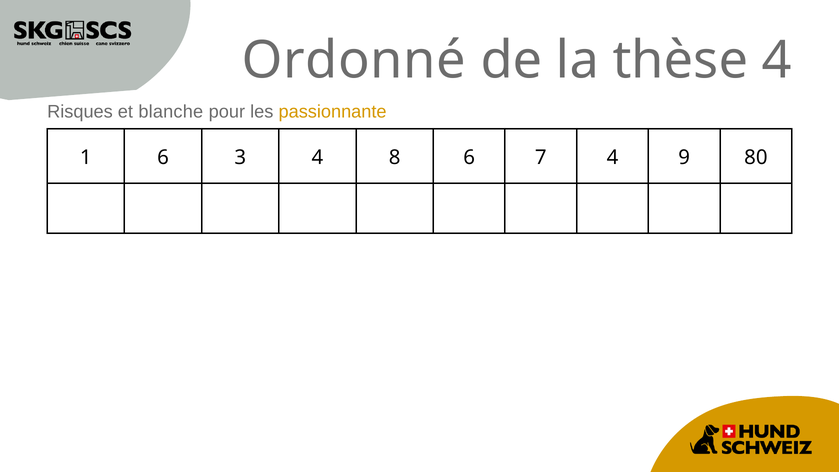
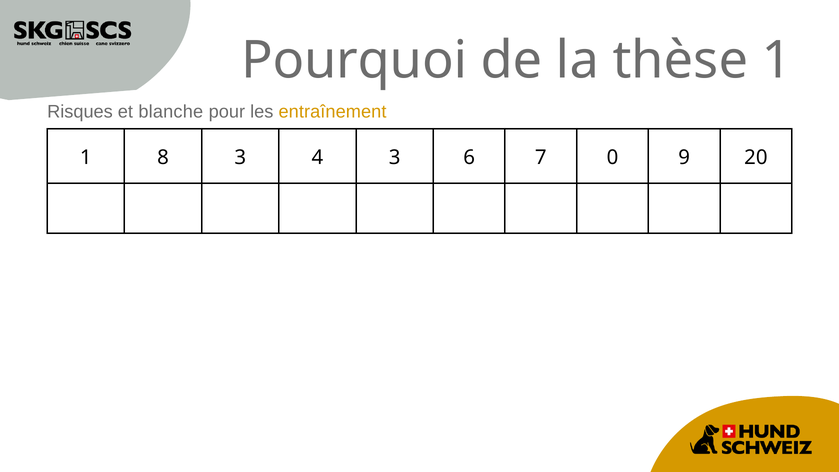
Ordonné: Ordonné -> Pourquoi
thèse 4: 4 -> 1
passionnante: passionnante -> entraînement
1 6: 6 -> 8
4 8: 8 -> 3
7 4: 4 -> 0
80: 80 -> 20
